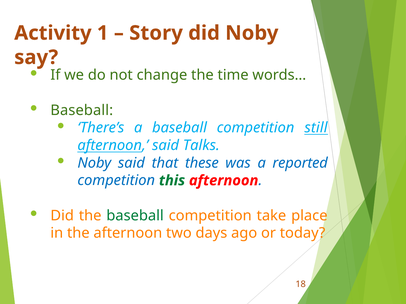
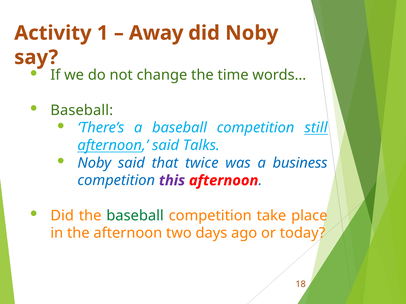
Story: Story -> Away
these: these -> twice
reported: reported -> business
this colour: green -> purple
